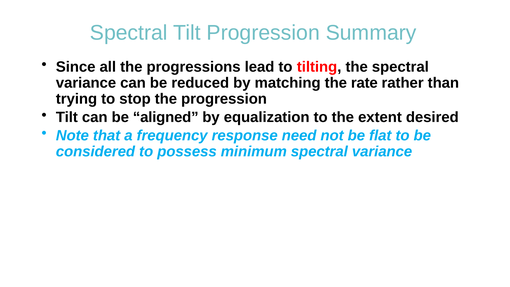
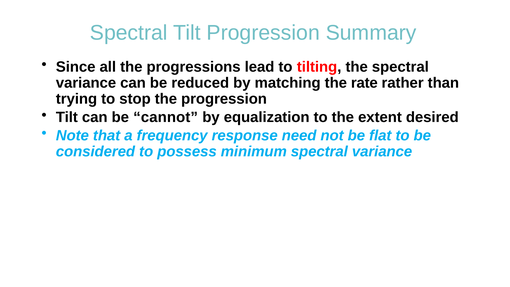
aligned: aligned -> cannot
